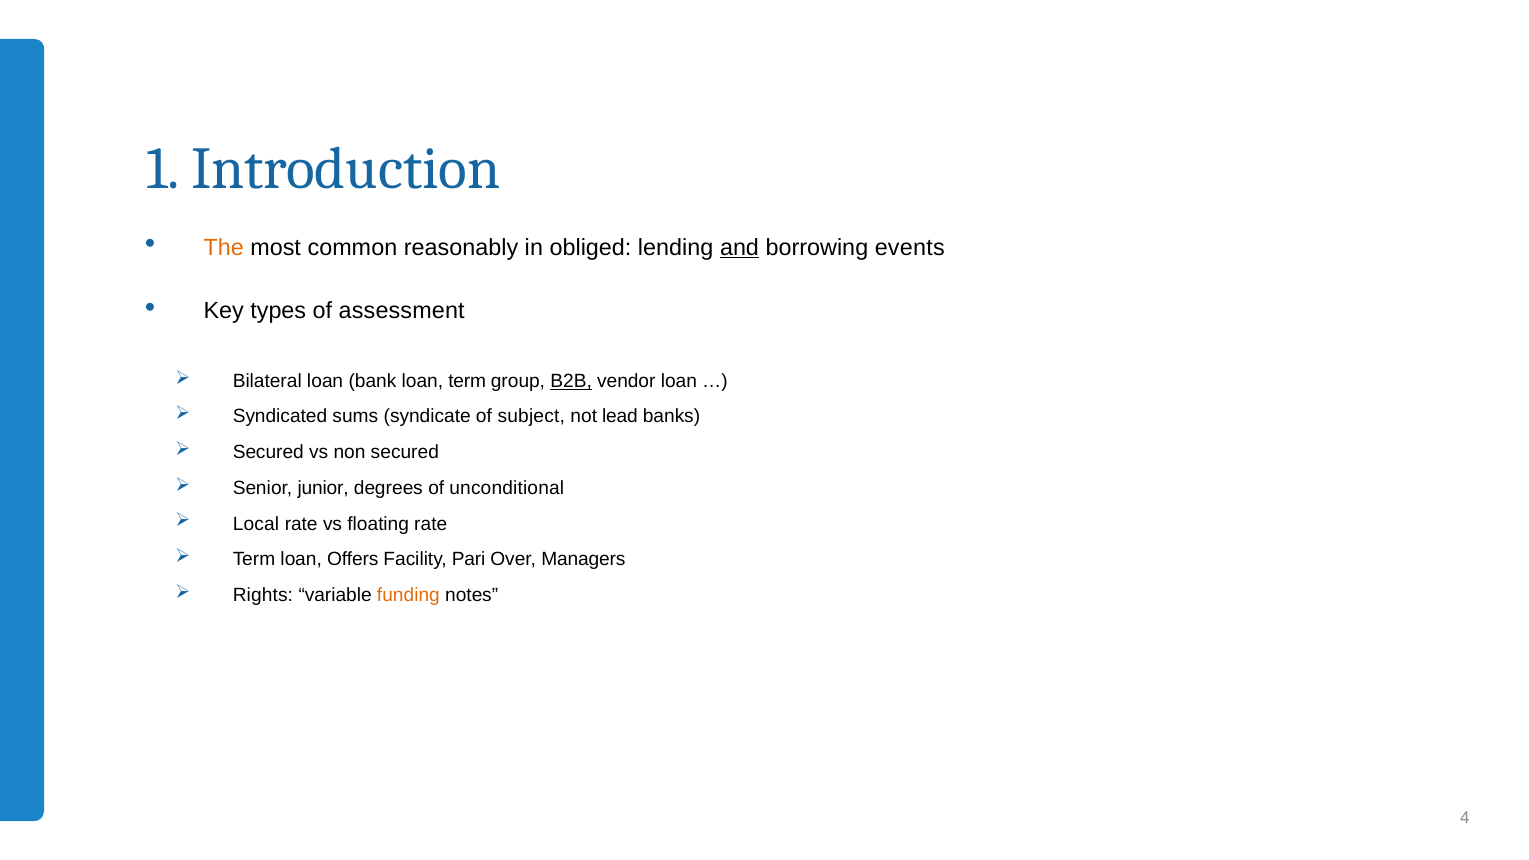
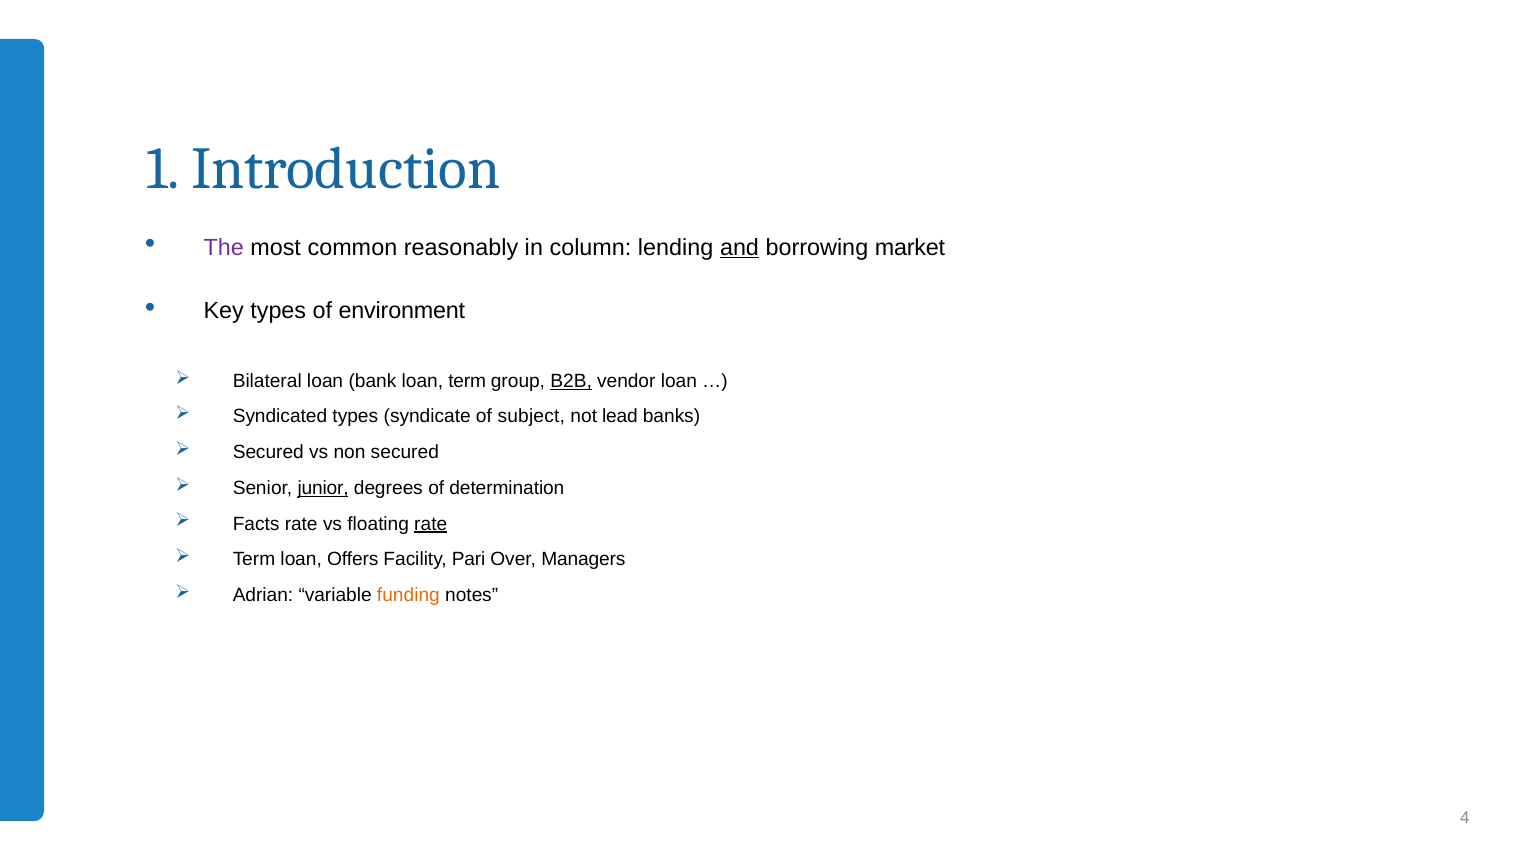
The colour: orange -> purple
obliged: obliged -> column
events: events -> market
assessment: assessment -> environment
Syndicated sums: sums -> types
junior underline: none -> present
unconditional: unconditional -> determination
Local: Local -> Facts
rate at (431, 524) underline: none -> present
Rights: Rights -> Adrian
